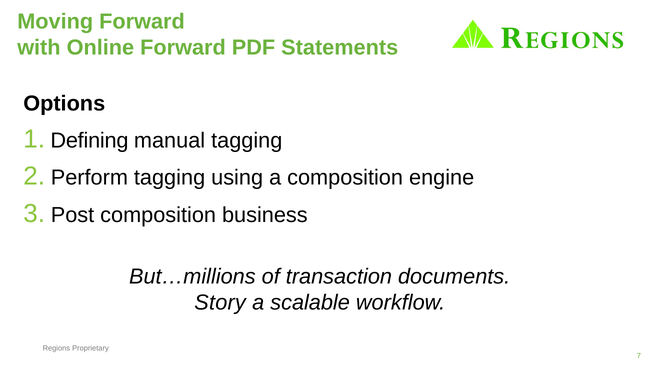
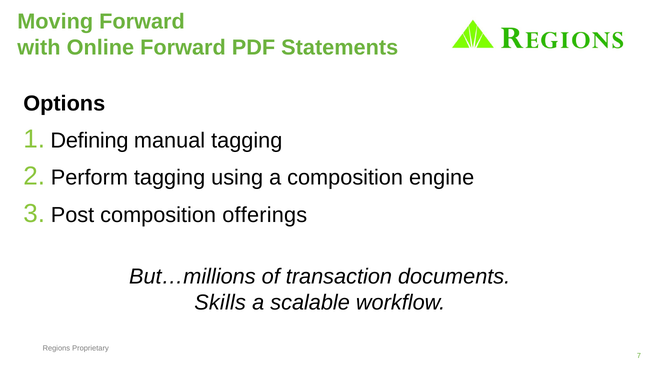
business: business -> offerings
Story: Story -> Skills
